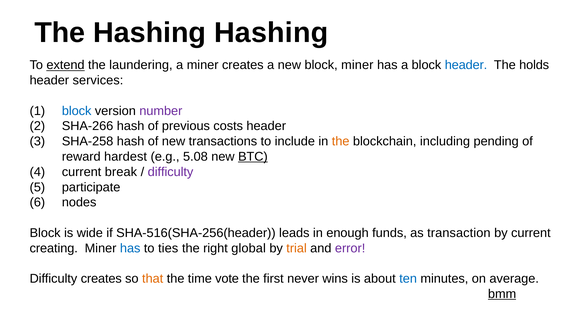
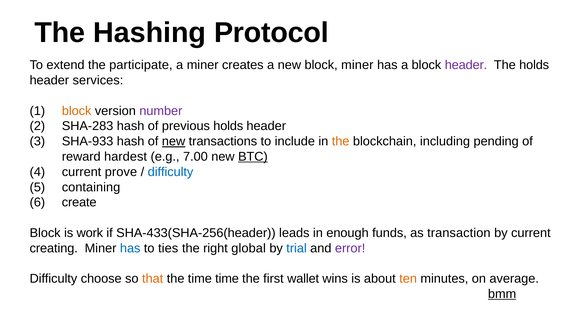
Hashing Hashing: Hashing -> Protocol
extend underline: present -> none
laundering: laundering -> participate
header at (466, 65) colour: blue -> purple
block at (77, 111) colour: blue -> orange
SHA-266: SHA-266 -> SHA-283
previous costs: costs -> holds
SHA-258: SHA-258 -> SHA-933
new at (174, 142) underline: none -> present
5.08: 5.08 -> 7.00
break: break -> prove
difficulty at (171, 172) colour: purple -> blue
participate: participate -> containing
nodes: nodes -> create
wide: wide -> work
SHA-516(SHA-256(header: SHA-516(SHA-256(header -> SHA-433(SHA-256(header
trial colour: orange -> blue
Difficulty creates: creates -> choose
time vote: vote -> time
never: never -> wallet
ten colour: blue -> orange
